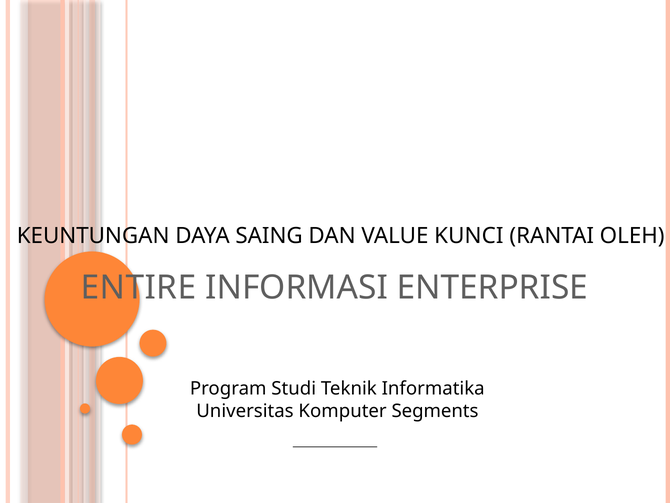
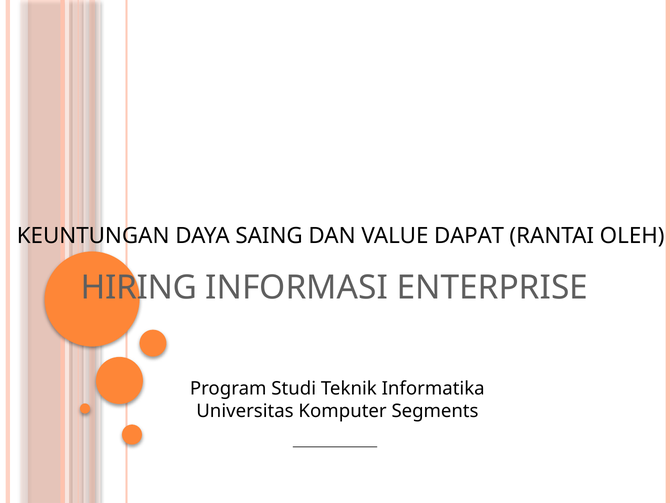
KUNCI: KUNCI -> DAPAT
ENTIRE: ENTIRE -> HIRING
